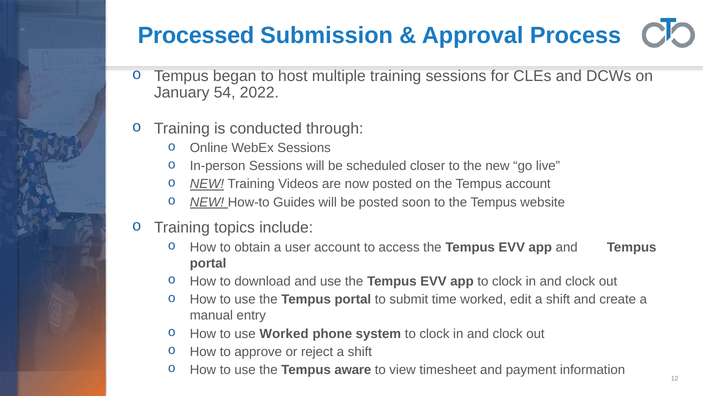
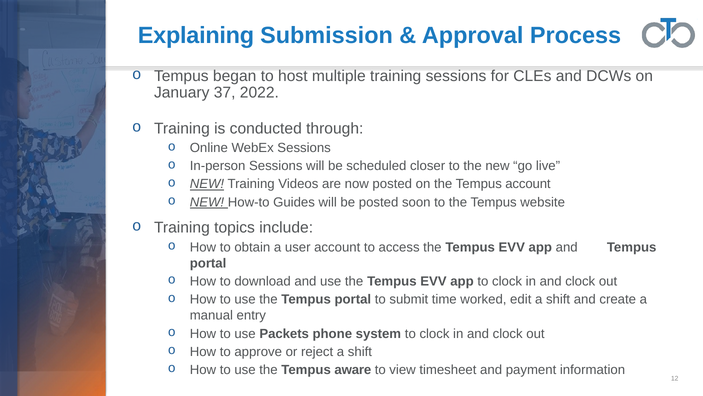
Processed: Processed -> Explaining
54: 54 -> 37
use Worked: Worked -> Packets
